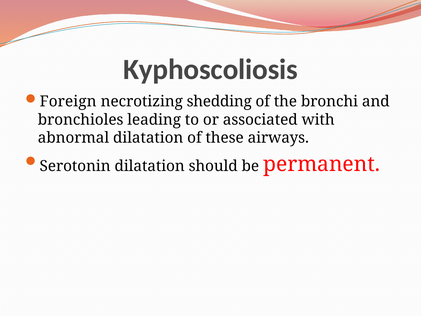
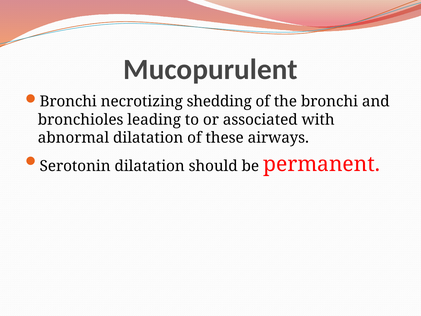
Kyphoscoliosis: Kyphoscoliosis -> Mucopurulent
Foreign at (68, 101): Foreign -> Bronchi
